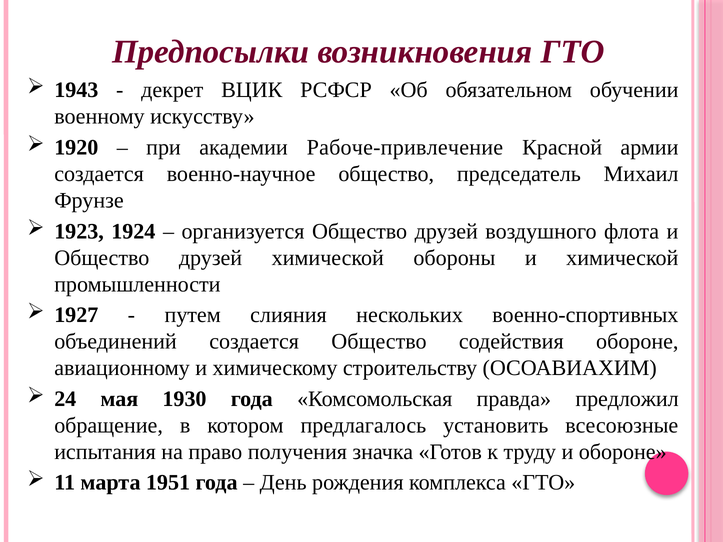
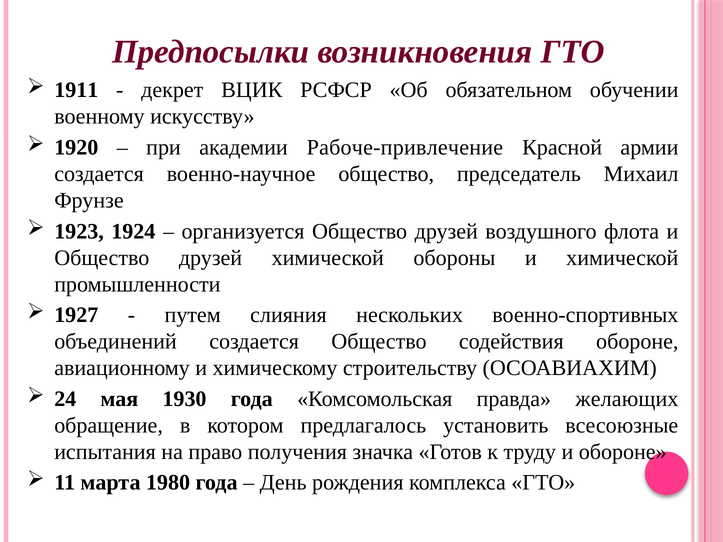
1943: 1943 -> 1911
предложил: предложил -> желающих
1951: 1951 -> 1980
